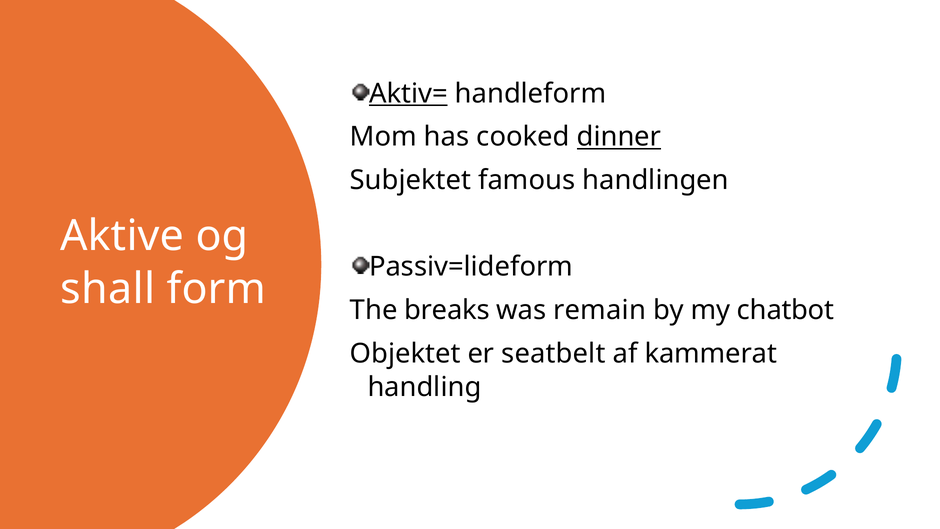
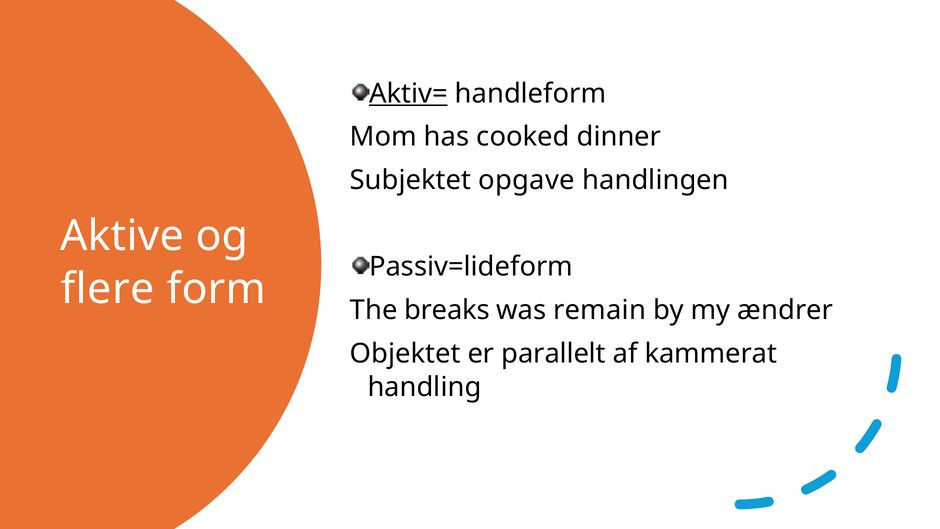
dinner underline: present -> none
famous: famous -> opgave
shall: shall -> flere
chatbot: chatbot -> ændrer
seatbelt: seatbelt -> parallelt
